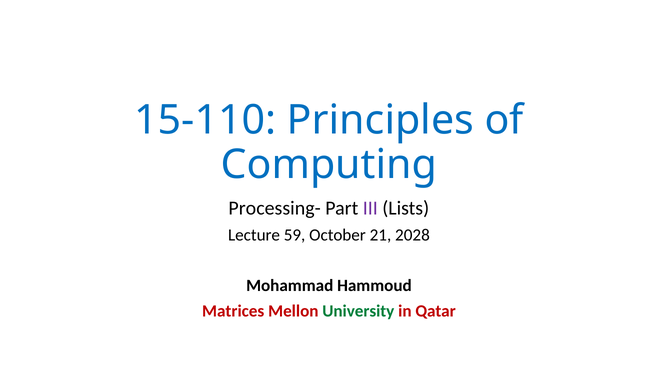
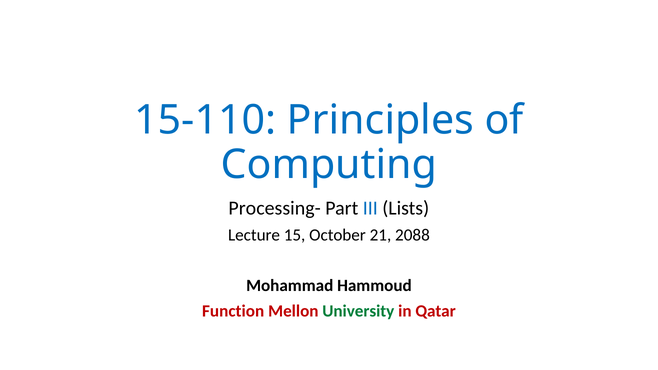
III colour: purple -> blue
59: 59 -> 15
2028: 2028 -> 2088
Matrices: Matrices -> Function
